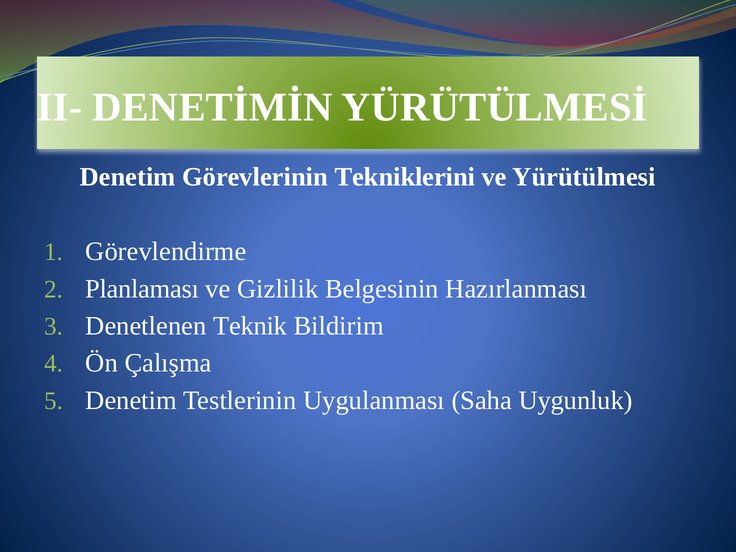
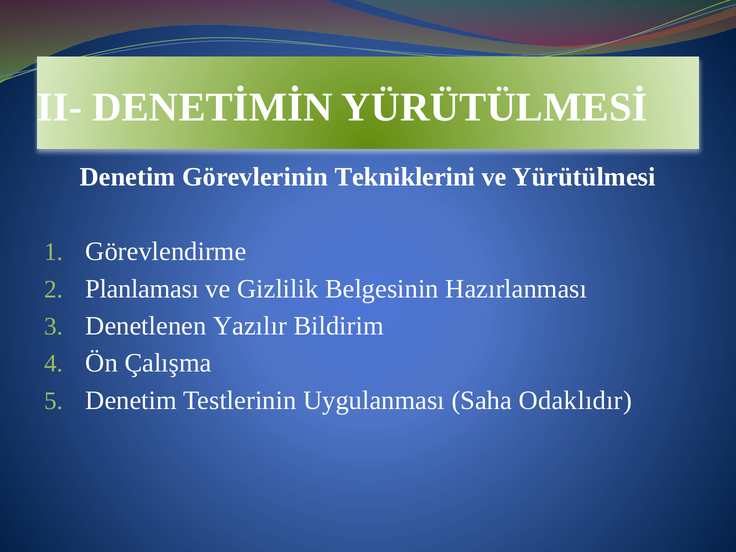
Teknik: Teknik -> Yazılır
Uygunluk: Uygunluk -> Odaklıdır
